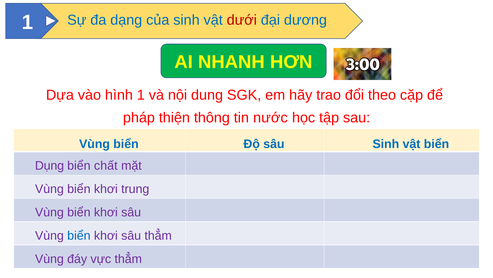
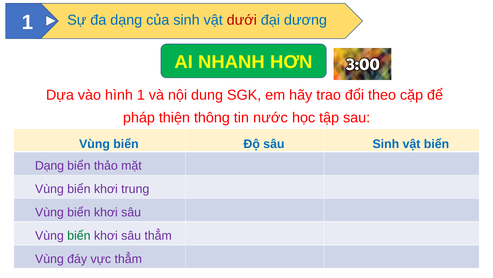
Dụng at (49, 165): Dụng -> Dạng
chất: chất -> thảo
biển at (79, 235) colour: blue -> green
